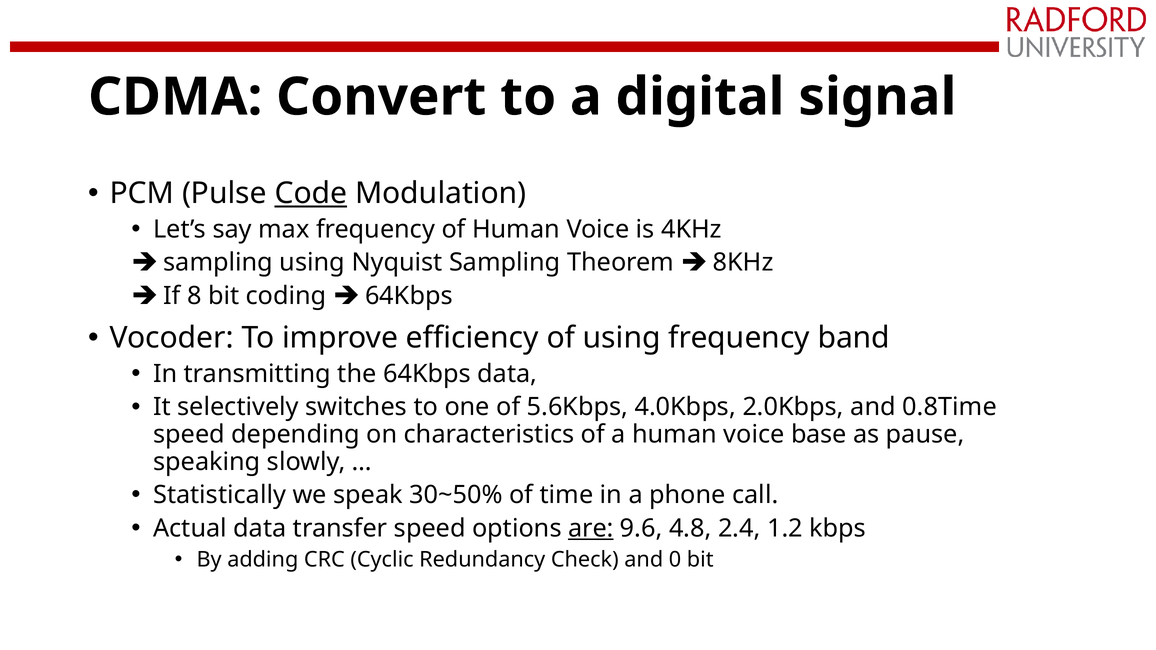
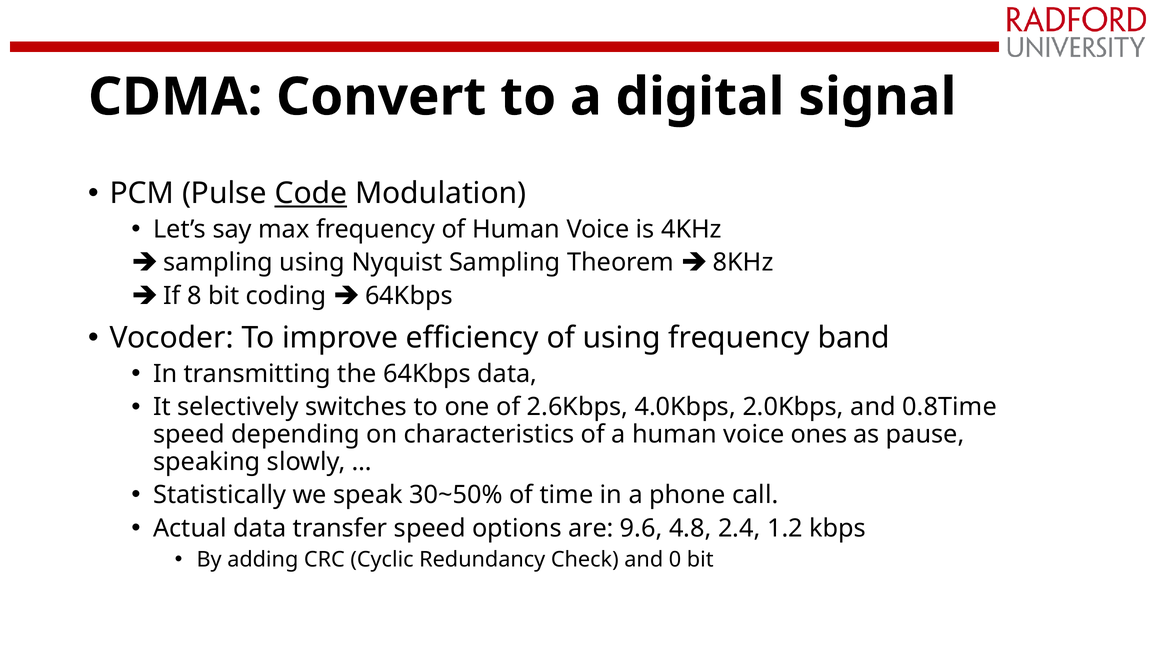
5.6Kbps: 5.6Kbps -> 2.6Kbps
base: base -> ones
are underline: present -> none
